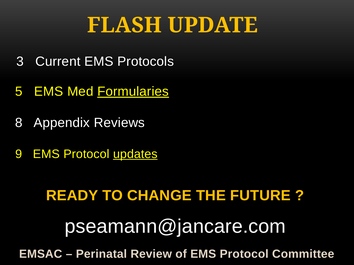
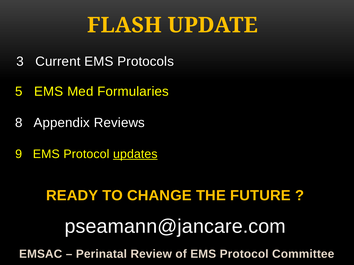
Formularies underline: present -> none
